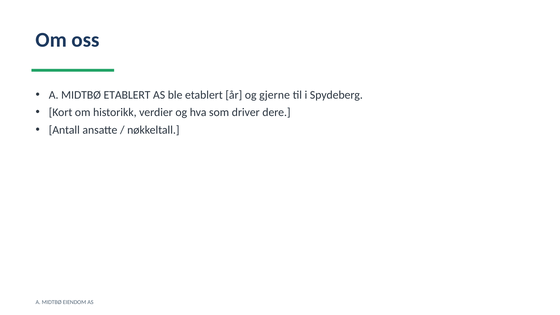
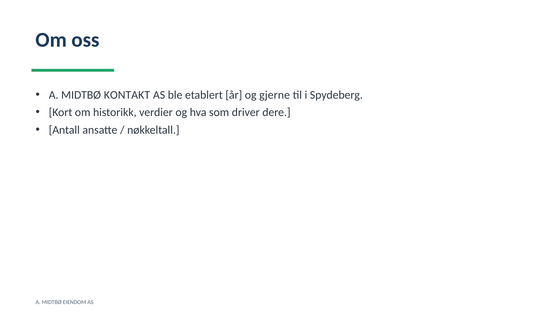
MIDTBØ ETABLERT: ETABLERT -> KONTAKT
